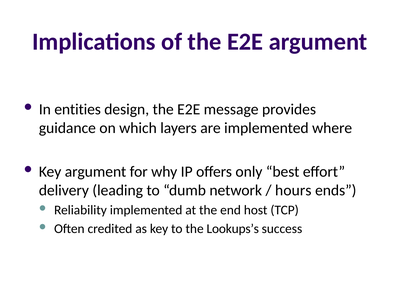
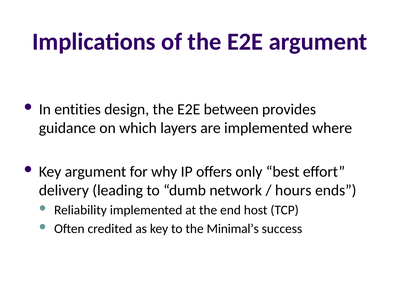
message: message -> between
Lookups’s: Lookups’s -> Minimal’s
